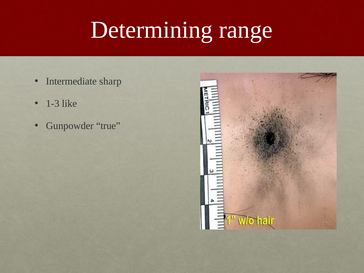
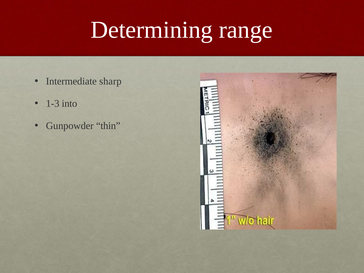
like: like -> into
true: true -> thin
